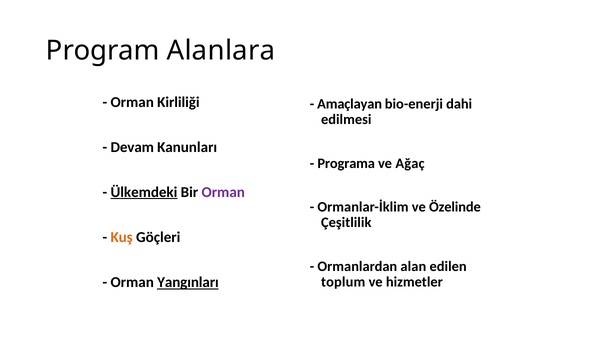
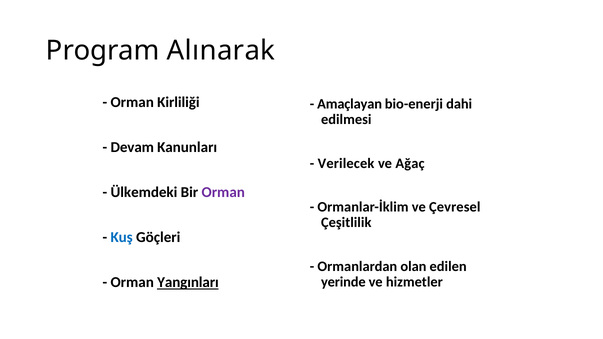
Alanlara: Alanlara -> Alınarak
Programa: Programa -> Verilecek
Ülkemdeki underline: present -> none
Özelinde: Özelinde -> Çevresel
Kuş colour: orange -> blue
alan: alan -> olan
toplum: toplum -> yerinde
